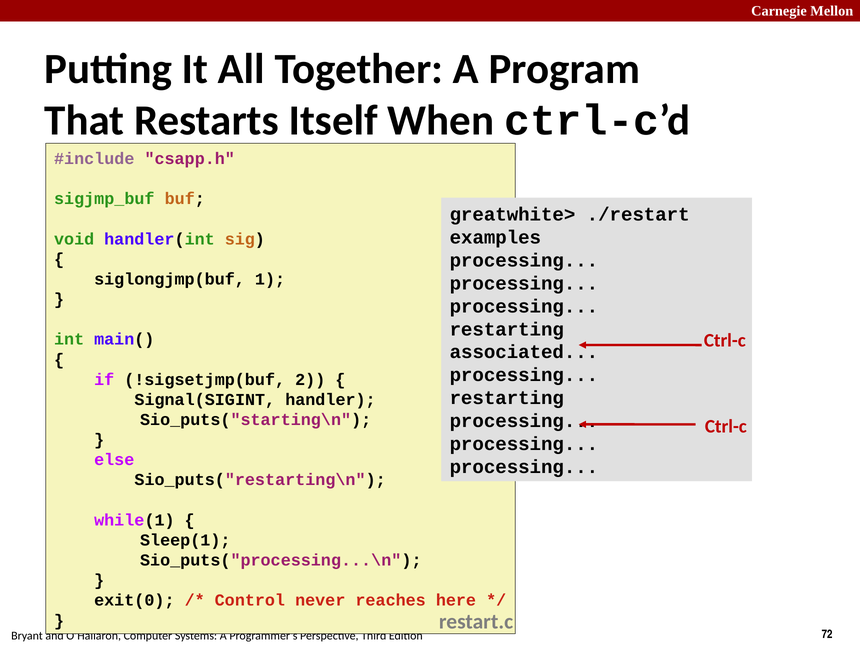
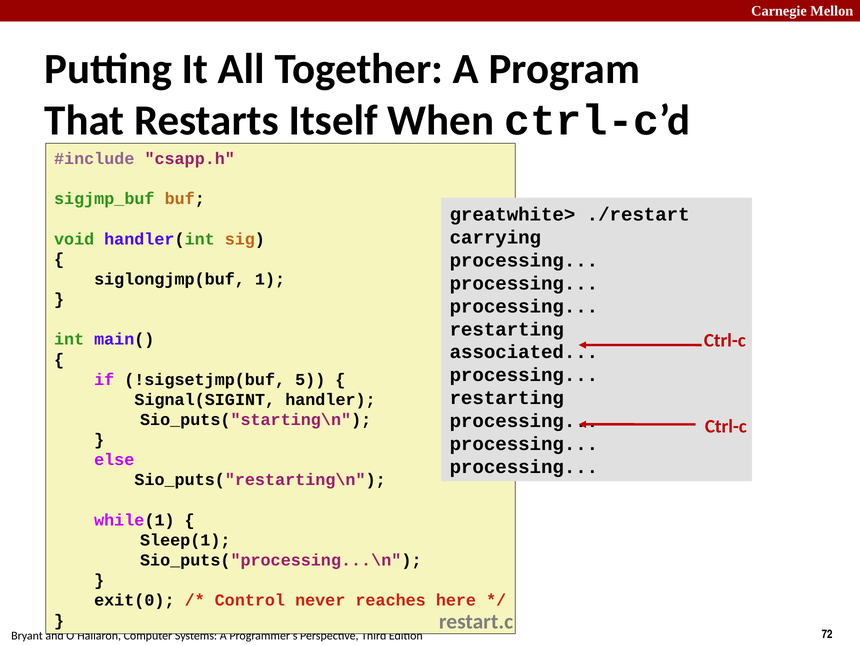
examples: examples -> carrying
2: 2 -> 5
